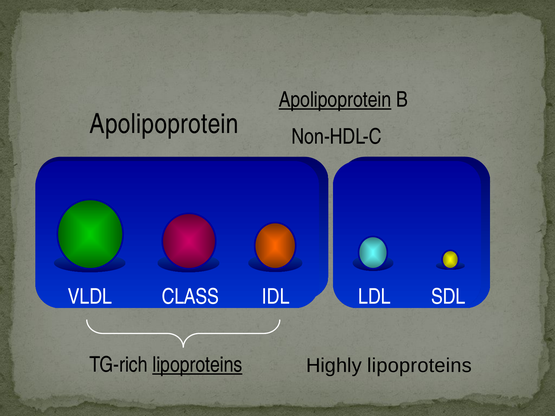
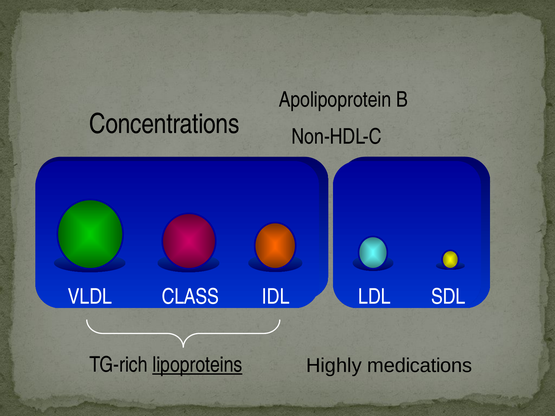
Apolipoprotein at (335, 100) underline: present -> none
Apolipoprotein at (164, 124): Apolipoprotein -> Concentrations
Highly lipoproteins: lipoproteins -> medications
